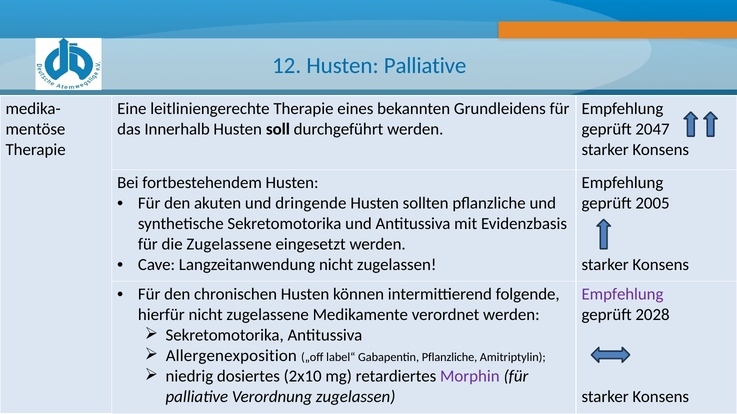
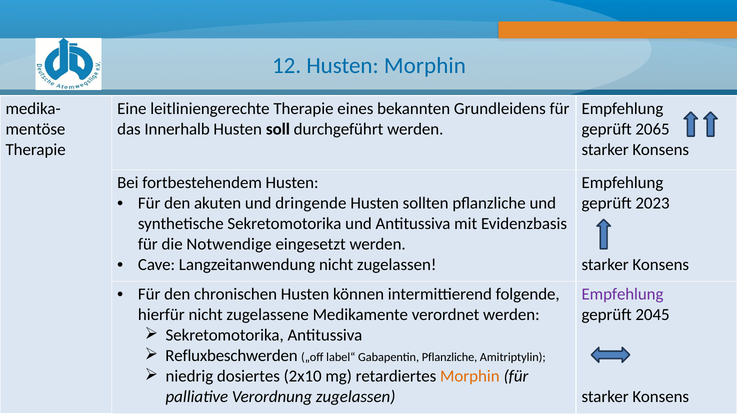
Husten Palliative: Palliative -> Morphin
2047: 2047 -> 2065
2005: 2005 -> 2023
die Zugelassene: Zugelassene -> Notwendige
2028: 2028 -> 2045
Allergenexposition: Allergenexposition -> Refluxbeschwerden
Morphin at (470, 377) colour: purple -> orange
